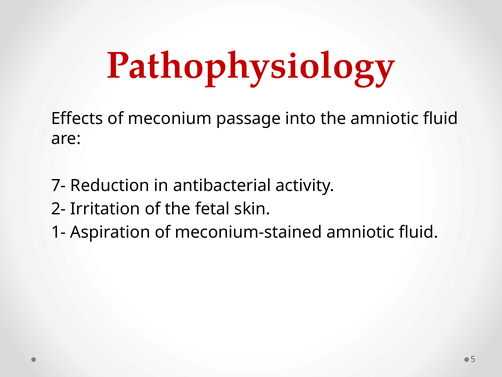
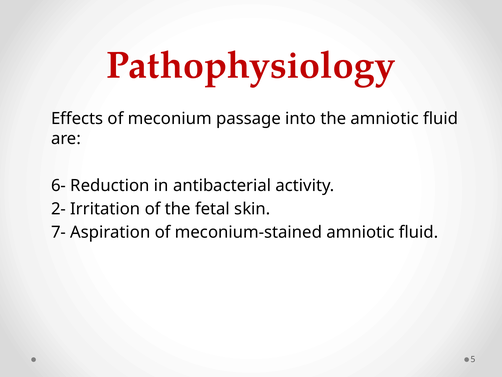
7-: 7- -> 6-
1-: 1- -> 7-
